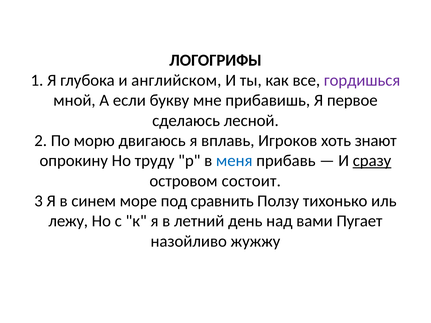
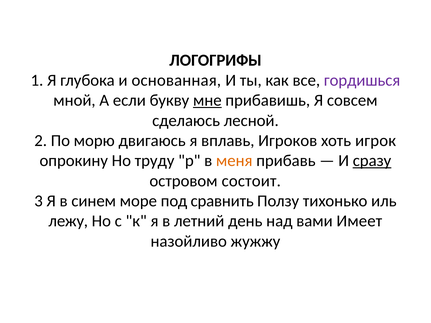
английском: английском -> основанная
мне underline: none -> present
первое: первое -> совсем
знают: знают -> игрок
меня colour: blue -> orange
Пугает: Пугает -> Имеет
